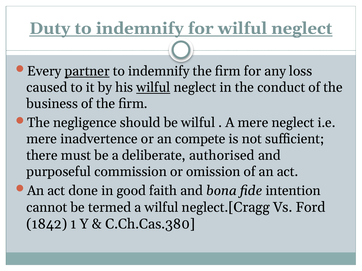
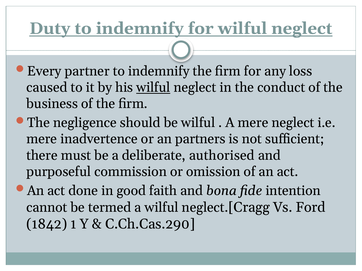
partner underline: present -> none
compete: compete -> partners
C.Ch.Cas.380: C.Ch.Cas.380 -> C.Ch.Cas.290
